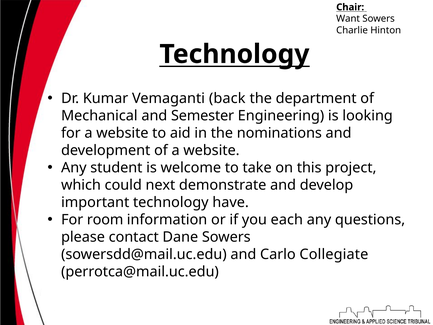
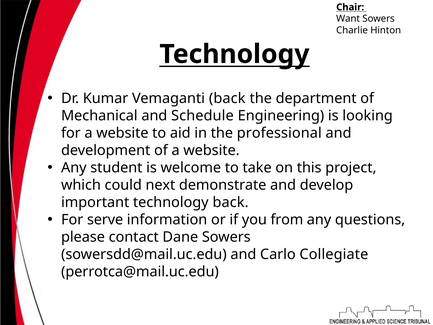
Semester: Semester -> Schedule
nominations: nominations -> professional
technology have: have -> back
room: room -> serve
each: each -> from
